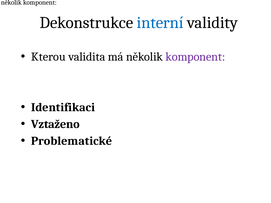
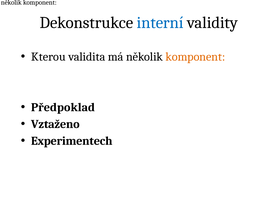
komponent at (195, 57) colour: purple -> orange
Identifikaci: Identifikaci -> Předpoklad
Problematické: Problematické -> Experimentech
